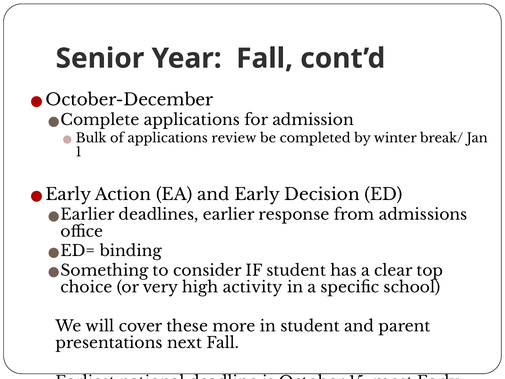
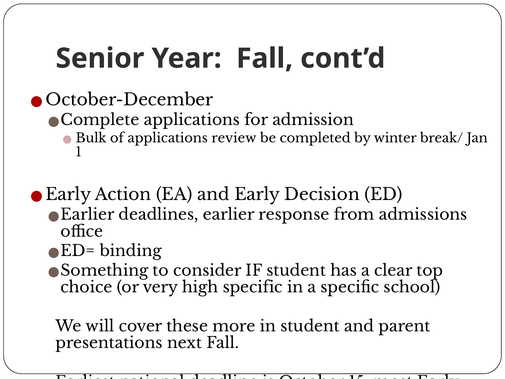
high activity: activity -> specific
